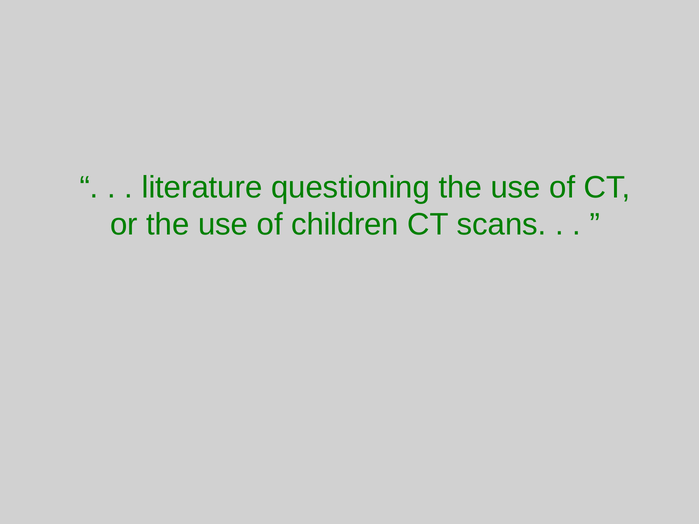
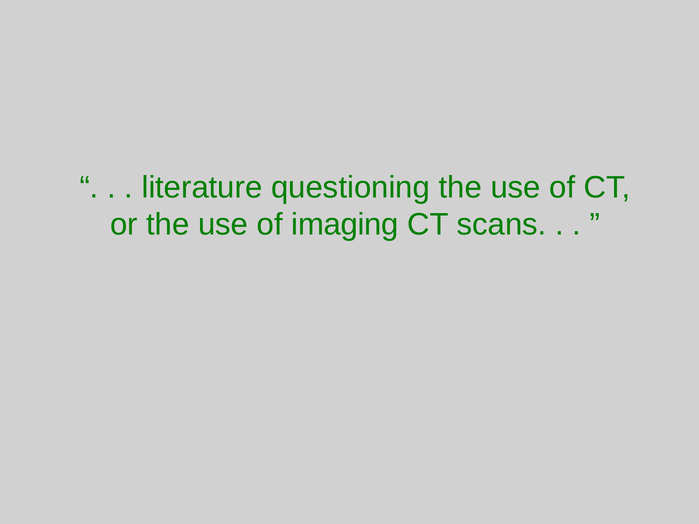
children: children -> imaging
